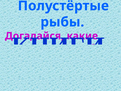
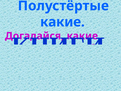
рыбы at (62, 22): рыбы -> какие
